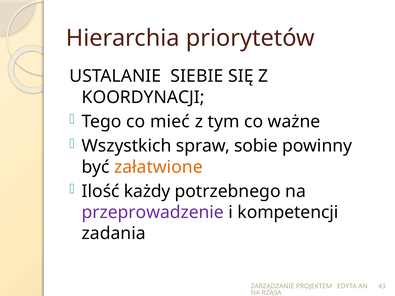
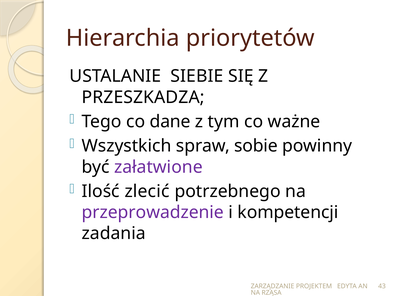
KOORDYNACJI: KOORDYNACJI -> PRZESZKADZA
mieć: mieć -> dane
załatwione colour: orange -> purple
każdy: każdy -> zlecić
